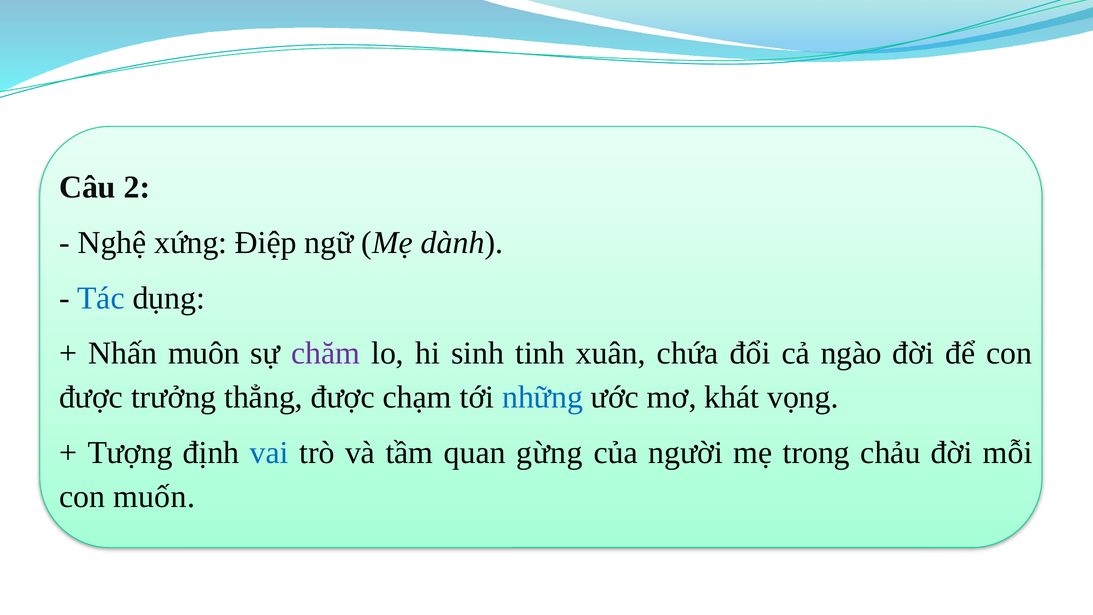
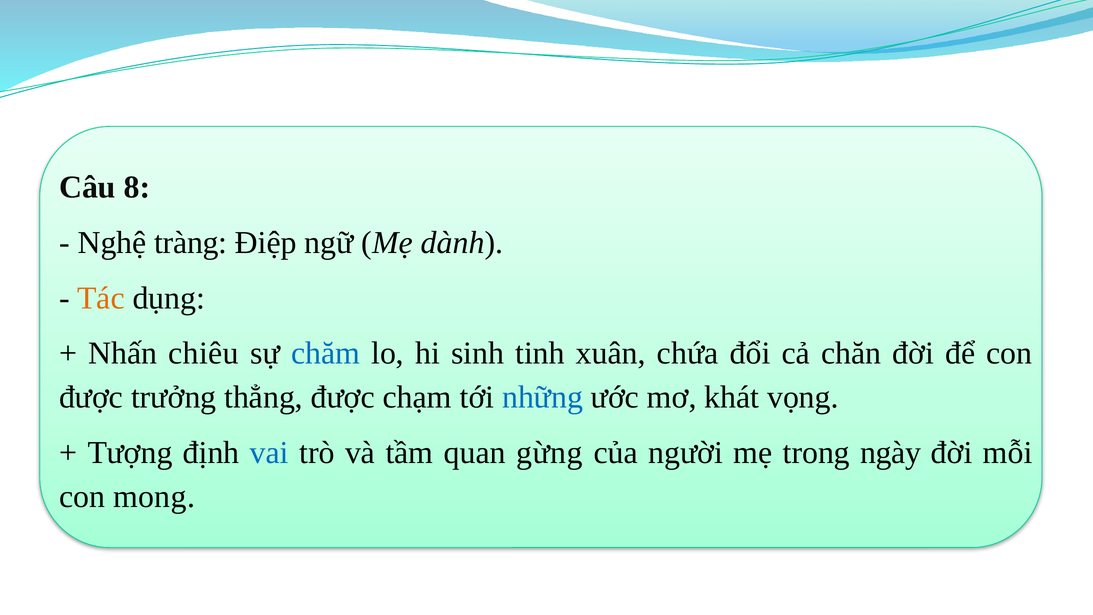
2: 2 -> 8
xứng: xứng -> tràng
Tác colour: blue -> orange
muôn: muôn -> chiêu
chăm colour: purple -> blue
ngào: ngào -> chăn
chảu: chảu -> ngày
muốn: muốn -> mong
